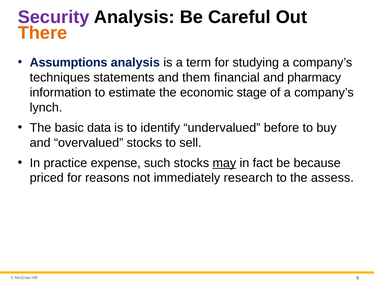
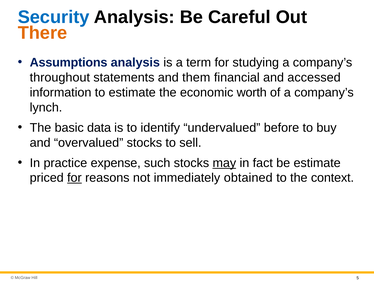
Security colour: purple -> blue
techniques: techniques -> throughout
pharmacy: pharmacy -> accessed
stage: stage -> worth
be because: because -> estimate
for at (74, 178) underline: none -> present
research: research -> obtained
assess: assess -> context
